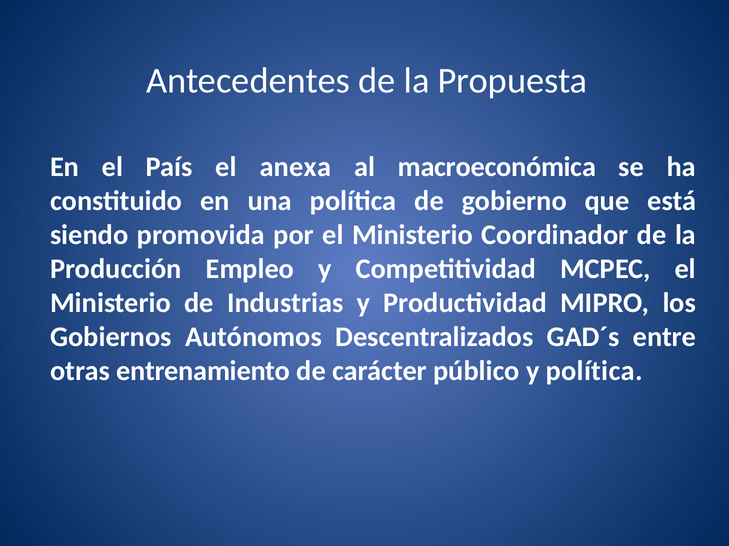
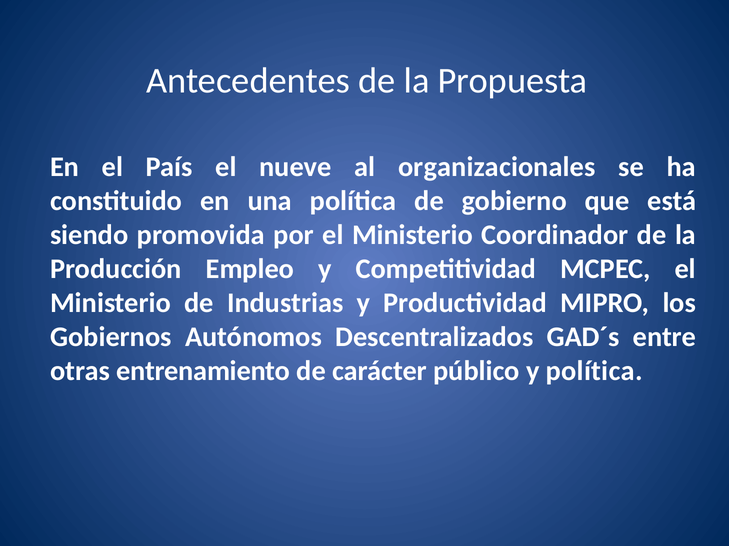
anexa: anexa -> nueve
macroeconómica: macroeconómica -> organizacionales
